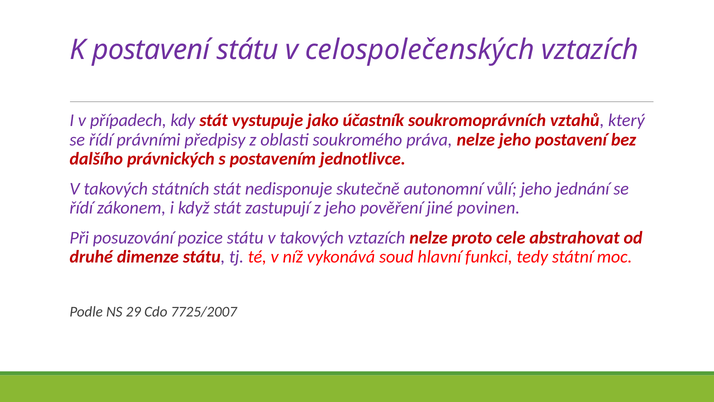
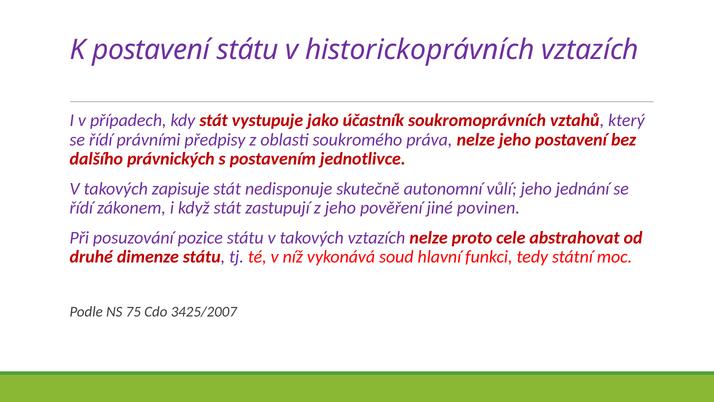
celospolečenských: celospolečenských -> historickoprávních
státních: státních -> zapisuje
29: 29 -> 75
7725/2007: 7725/2007 -> 3425/2007
